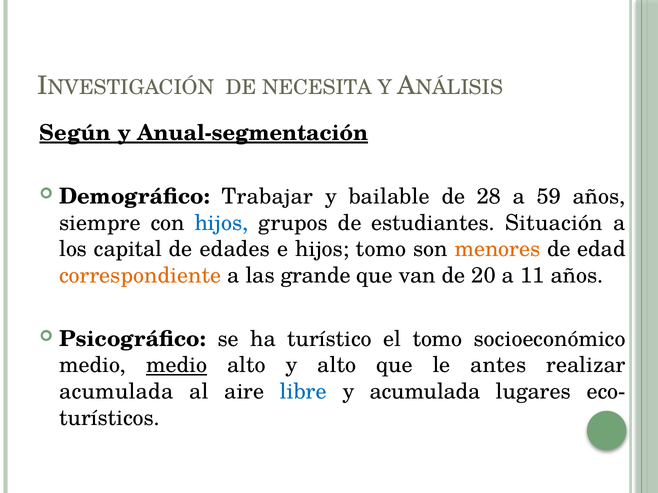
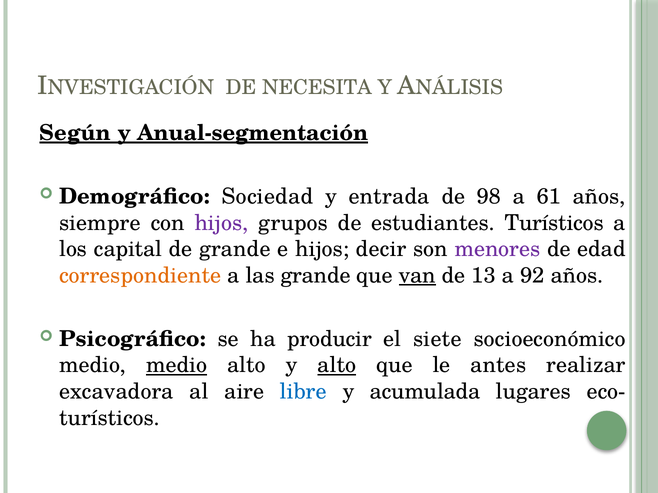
Trabajar: Trabajar -> Sociedad
bailable: bailable -> entrada
28: 28 -> 98
59: 59 -> 61
hijos at (222, 223) colour: blue -> purple
estudiantes Situación: Situación -> Turísticos
de edades: edades -> grande
hijos tomo: tomo -> decir
menores colour: orange -> purple
van underline: none -> present
20: 20 -> 13
11: 11 -> 92
turístico: turístico -> producir
el tomo: tomo -> siete
alto at (337, 366) underline: none -> present
acumulada at (116, 392): acumulada -> excavadora
